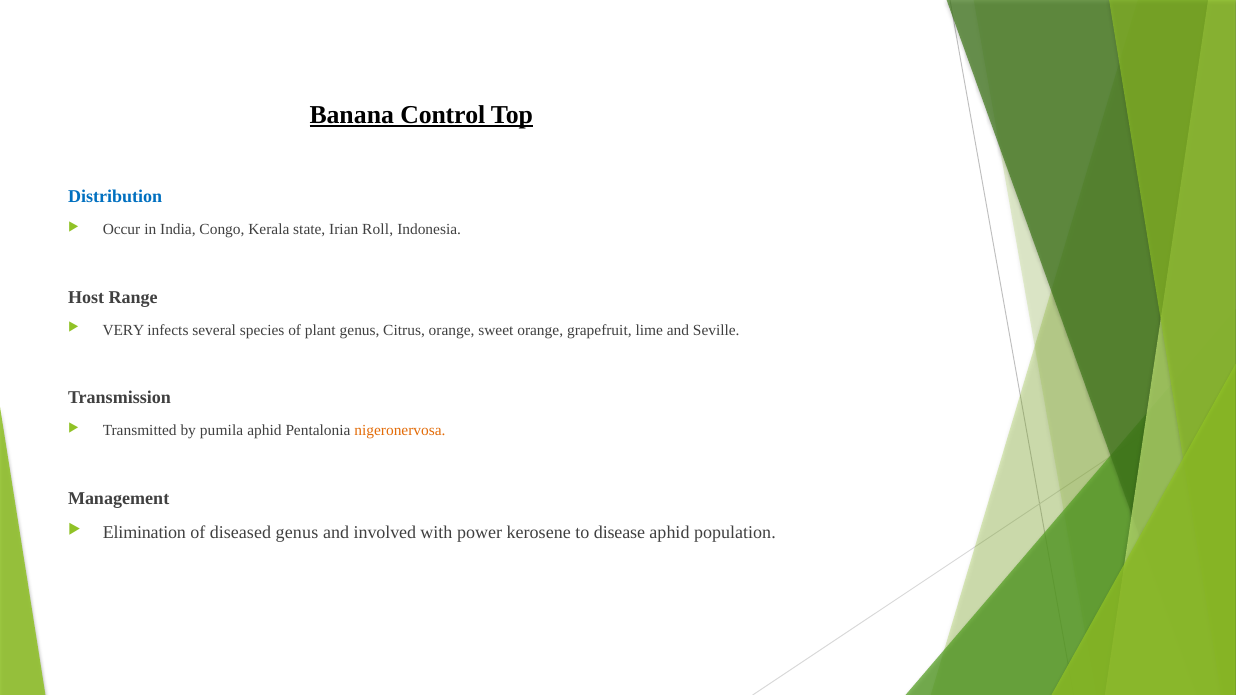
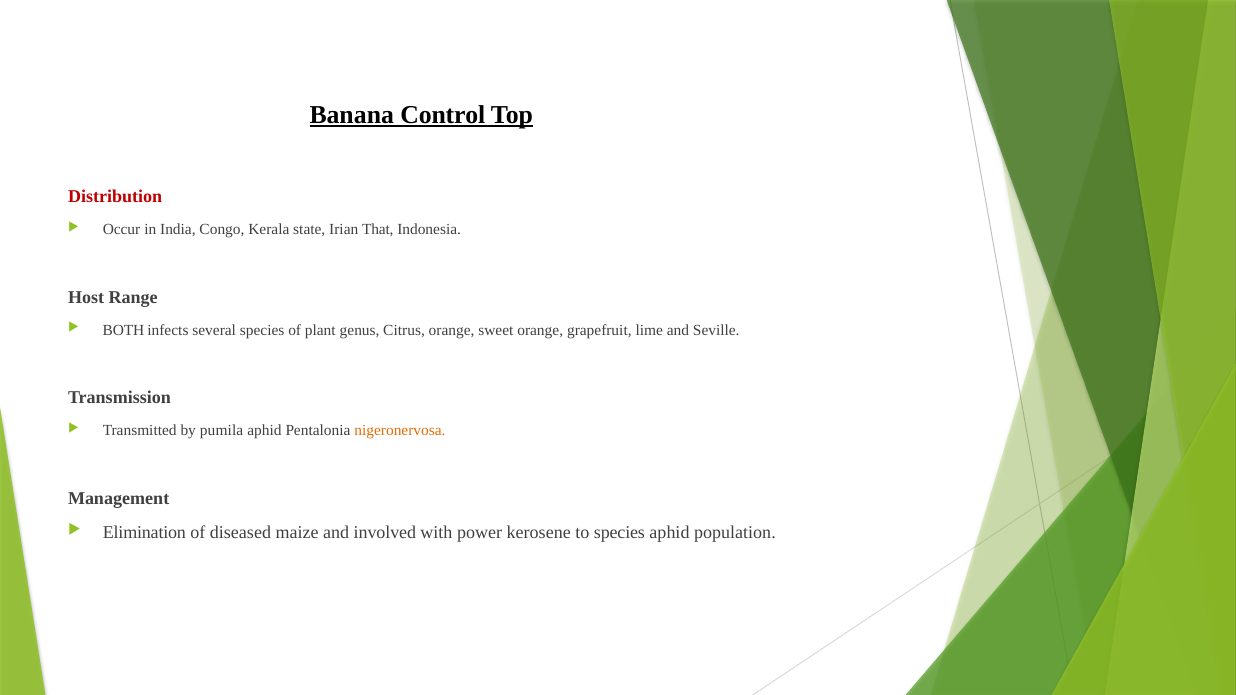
Distribution colour: blue -> red
Roll: Roll -> That
VERY: VERY -> BOTH
diseased genus: genus -> maize
to disease: disease -> species
